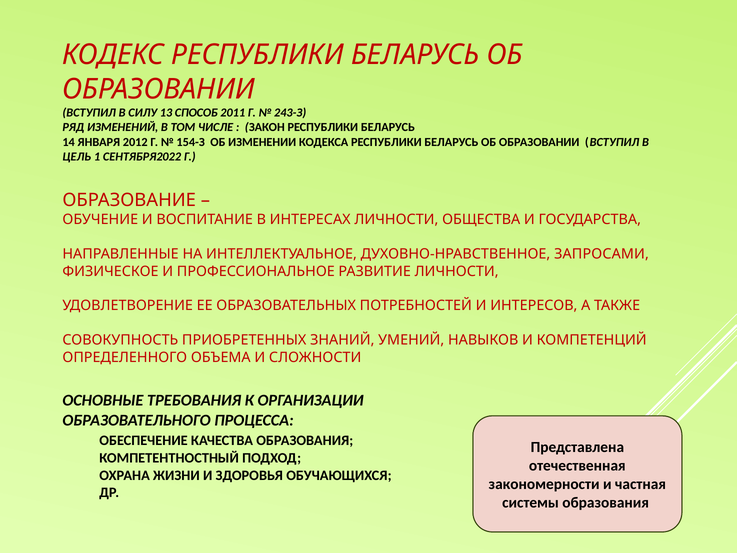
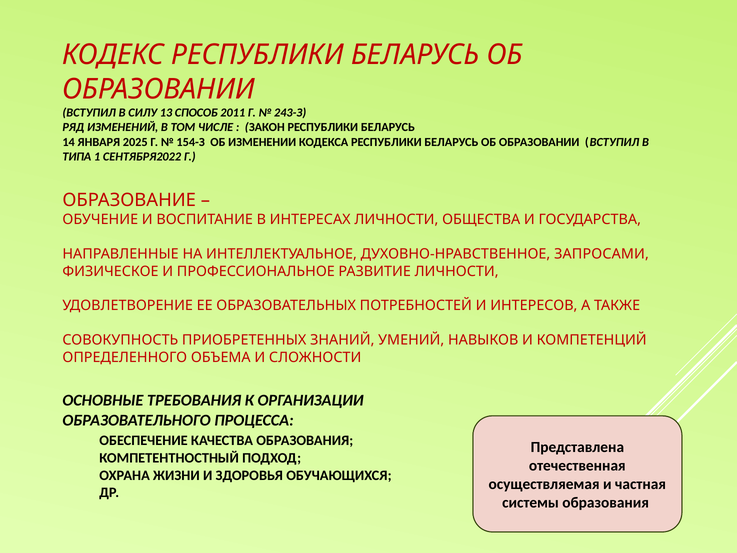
2012: 2012 -> 2025
ЦЕЛЬ: ЦЕЛЬ -> ТИПА
закономерности: закономерности -> осуществляемая
